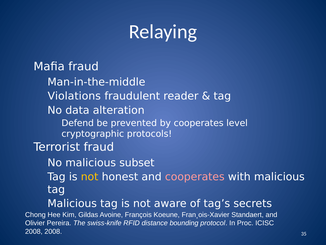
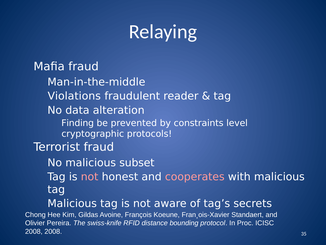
Defend: Defend -> Finding
by cooperates: cooperates -> constraints
not at (90, 177) colour: yellow -> pink
